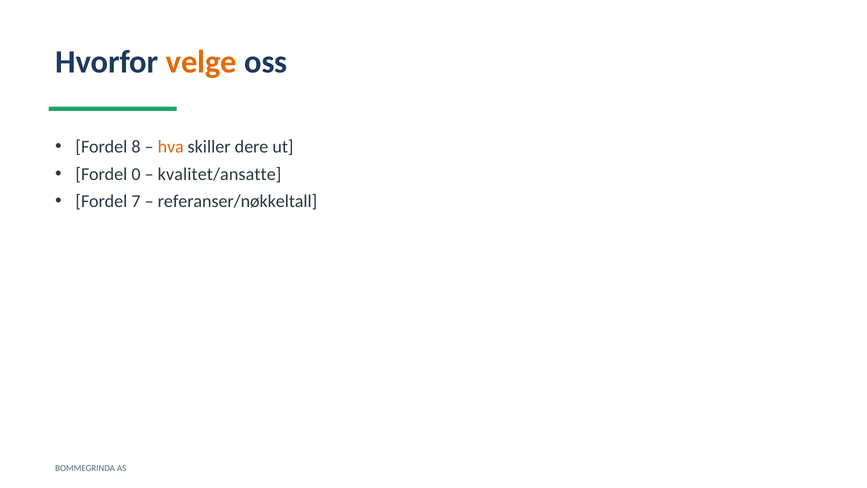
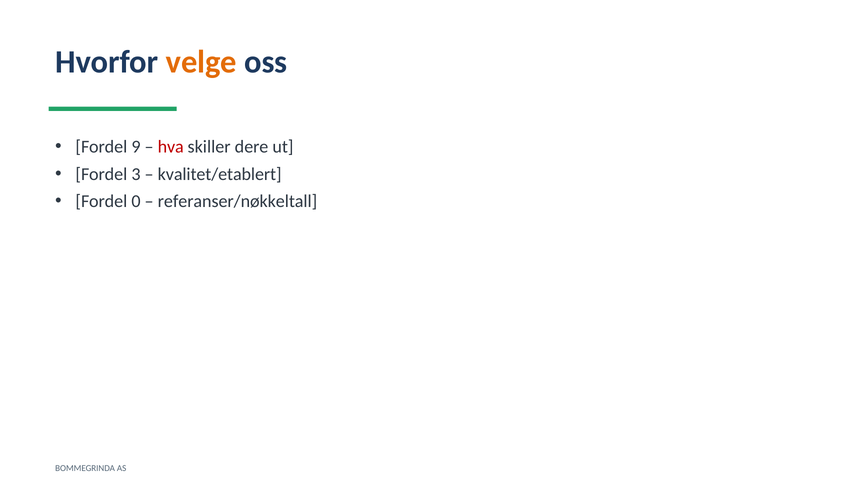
8: 8 -> 9
hva colour: orange -> red
0: 0 -> 3
kvalitet/ansatte: kvalitet/ansatte -> kvalitet/etablert
7: 7 -> 0
